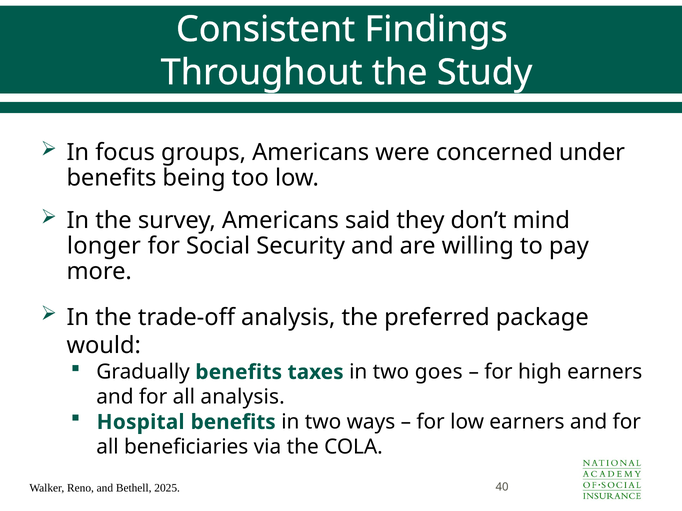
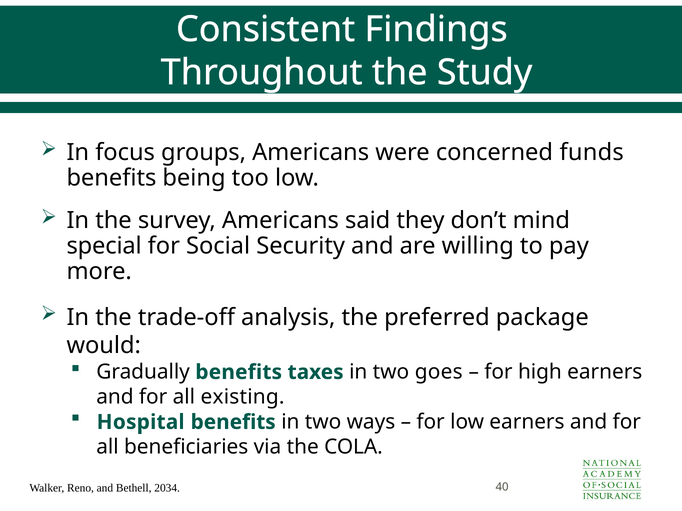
under: under -> funds
longer: longer -> special
all analysis: analysis -> existing
2025: 2025 -> 2034
